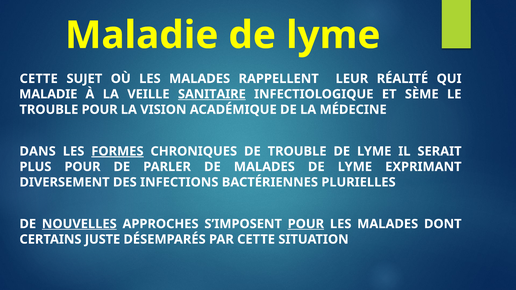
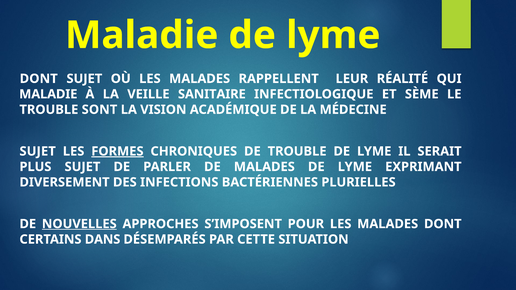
CETTE at (39, 79): CETTE -> DONT
SANITAIRE underline: present -> none
TROUBLE POUR: POUR -> SONT
DANS at (38, 151): DANS -> SUJET
PLUS POUR: POUR -> SUJET
POUR at (306, 224) underline: present -> none
JUSTE: JUSTE -> DANS
